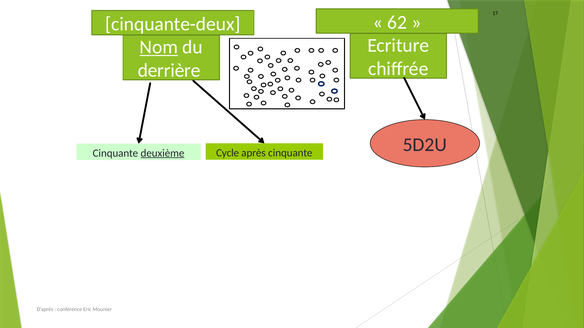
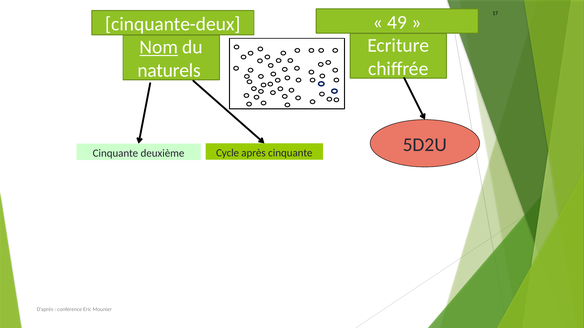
62: 62 -> 49
derrière: derrière -> naturels
deuxième underline: present -> none
